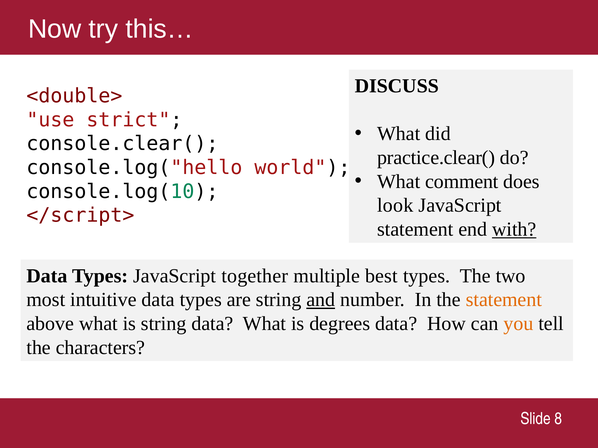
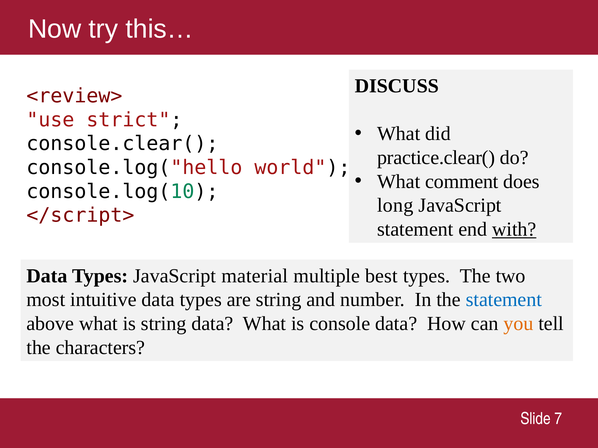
<double>: <double> -> <review>
look: look -> long
together: together -> material
and underline: present -> none
statement at (504, 300) colour: orange -> blue
degrees: degrees -> console
8: 8 -> 7
